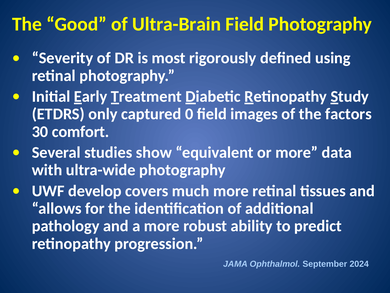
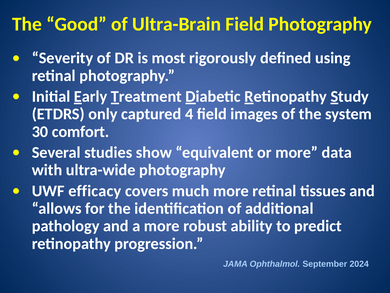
0: 0 -> 4
factors: factors -> system
develop: develop -> efficacy
